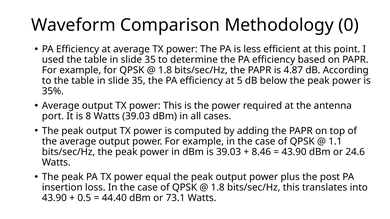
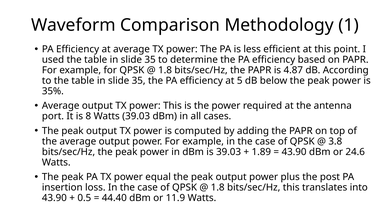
0: 0 -> 1
1.1: 1.1 -> 3.8
8.46: 8.46 -> 1.89
73.1: 73.1 -> 11.9
